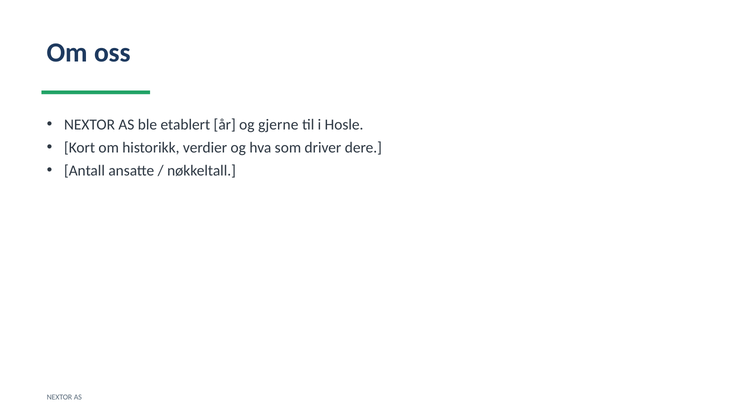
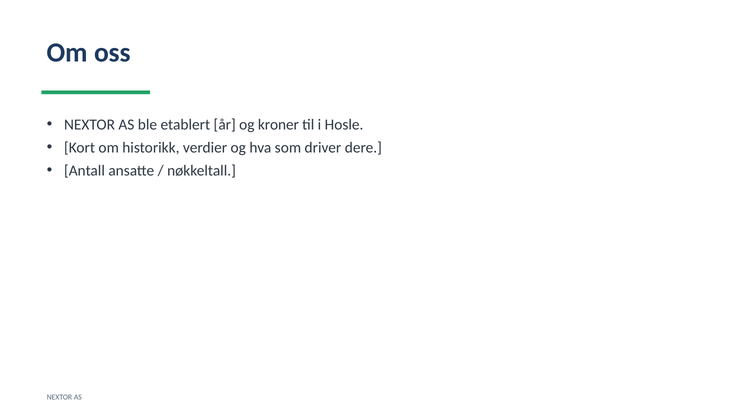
gjerne: gjerne -> kroner
